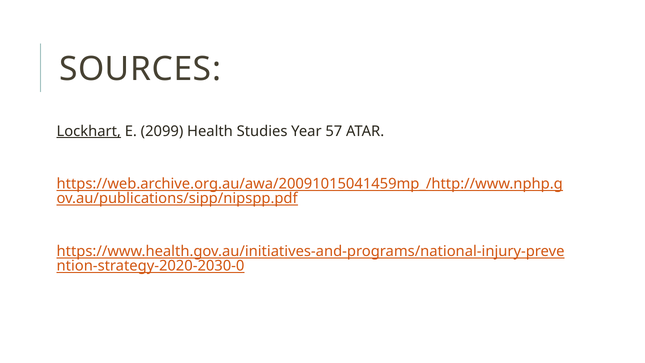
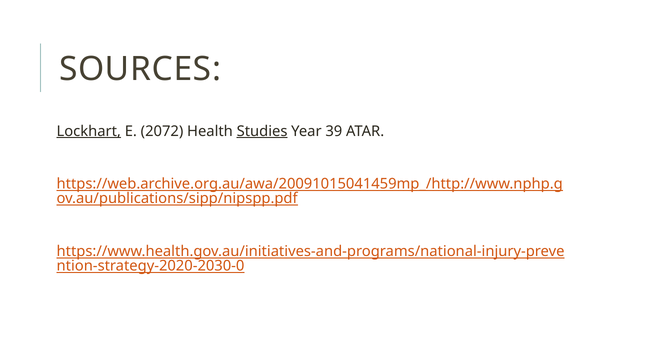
2099: 2099 -> 2072
Studies underline: none -> present
57: 57 -> 39
